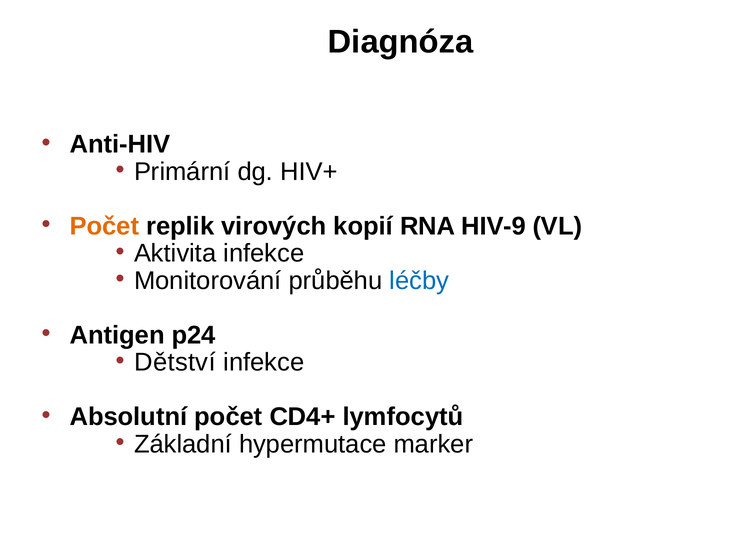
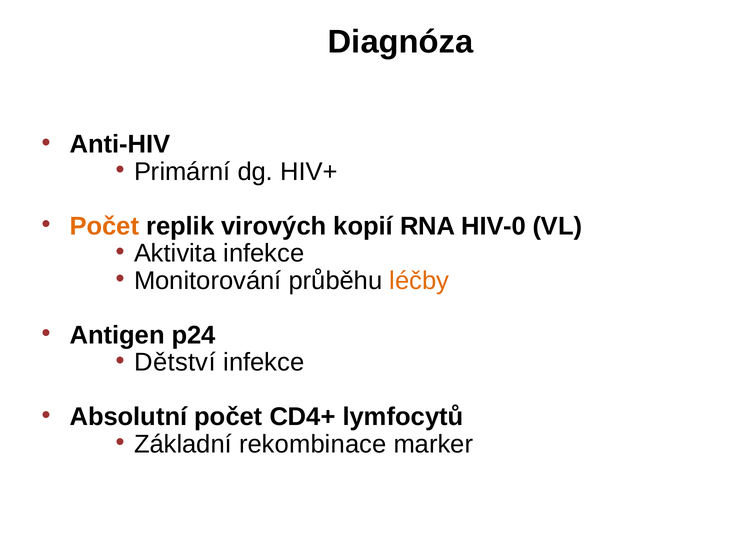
HIV-9: HIV-9 -> HIV-0
léčby colour: blue -> orange
hypermutace: hypermutace -> rekombinace
